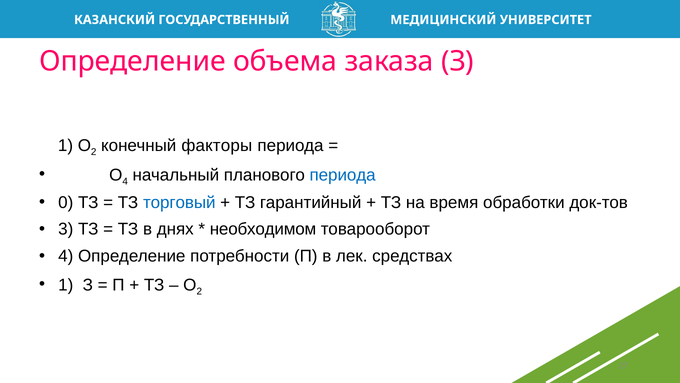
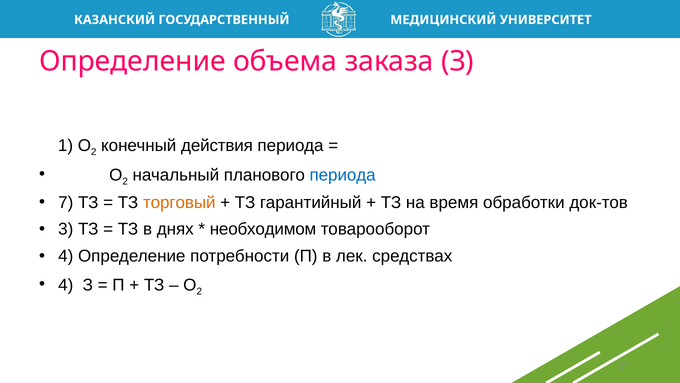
факторы: факторы -> действия
4 at (125, 181): 4 -> 2
0: 0 -> 7
торговый colour: blue -> orange
1 at (66, 285): 1 -> 4
